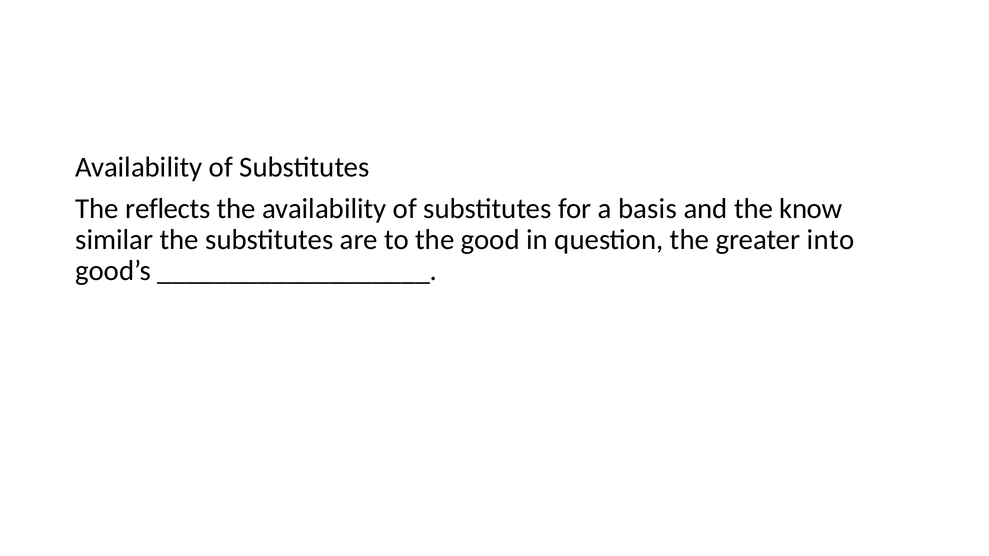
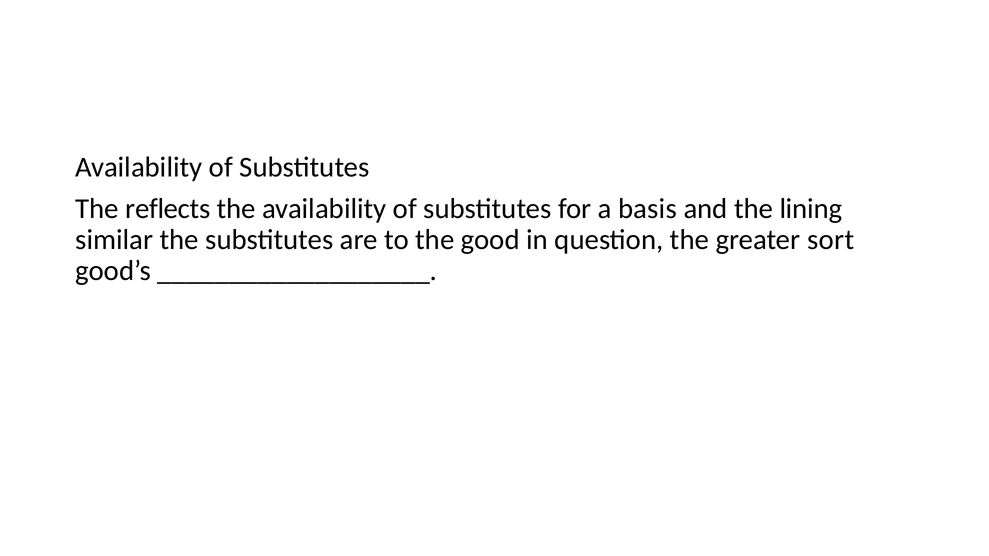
know: know -> lining
into: into -> sort
